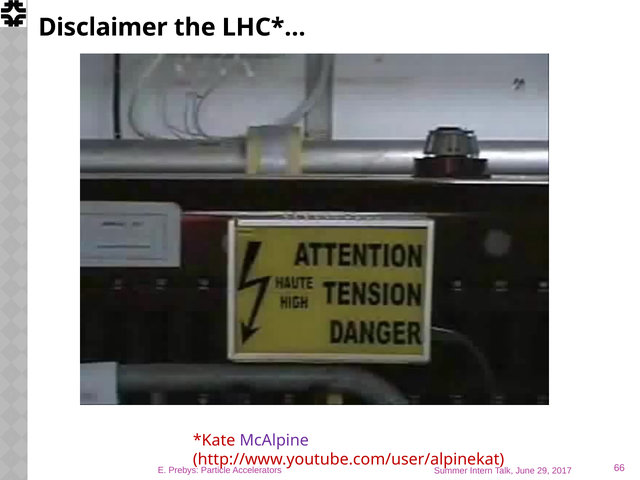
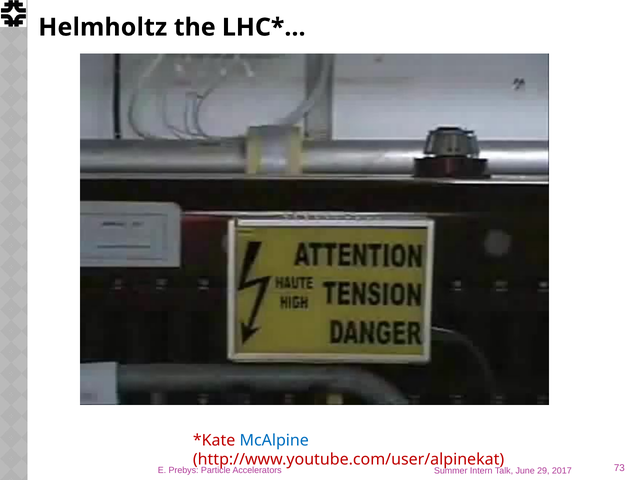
Disclaimer: Disclaimer -> Helmholtz
McAlpine colour: purple -> blue
66: 66 -> 73
